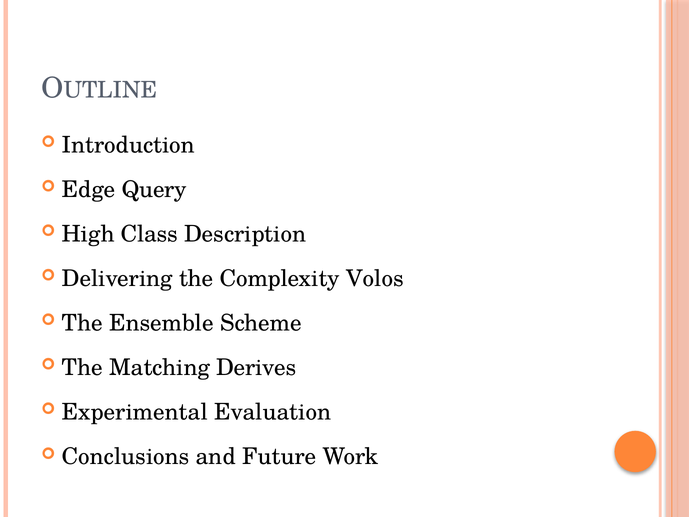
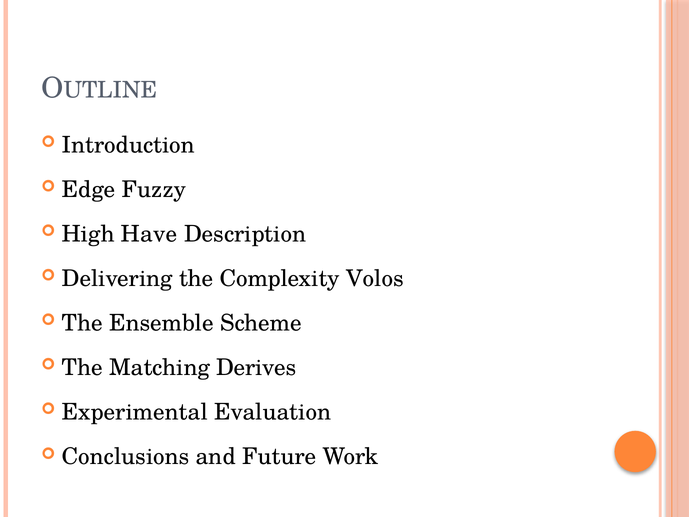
Query: Query -> Fuzzy
Class: Class -> Have
